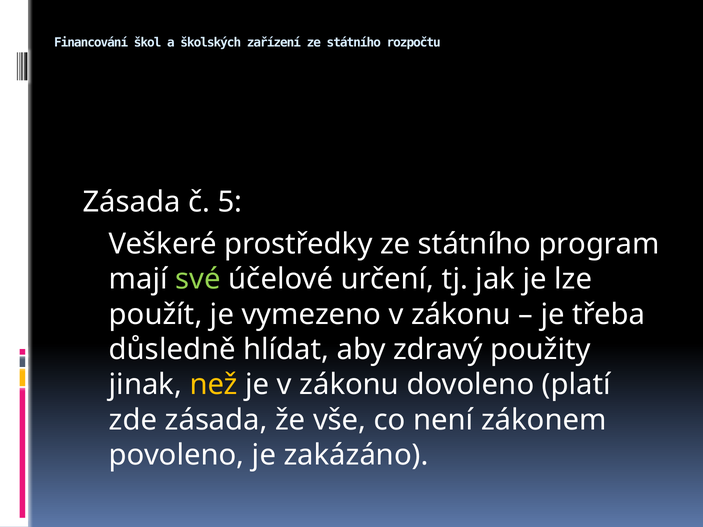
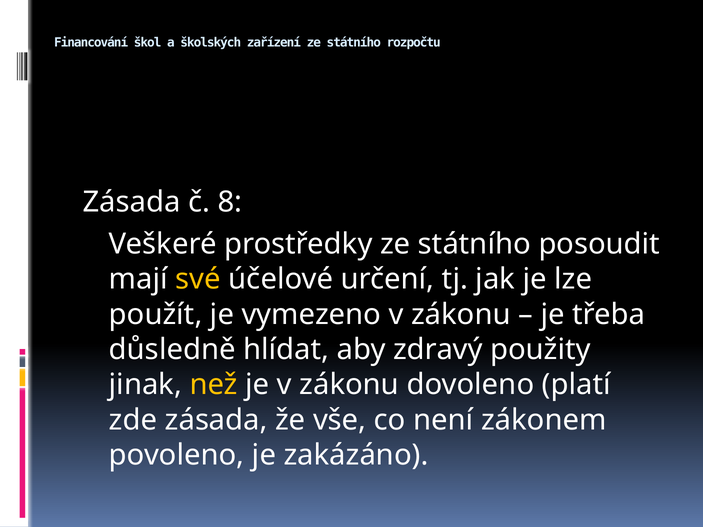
5: 5 -> 8
program: program -> posoudit
své colour: light green -> yellow
